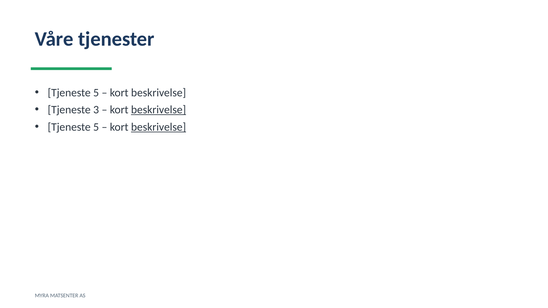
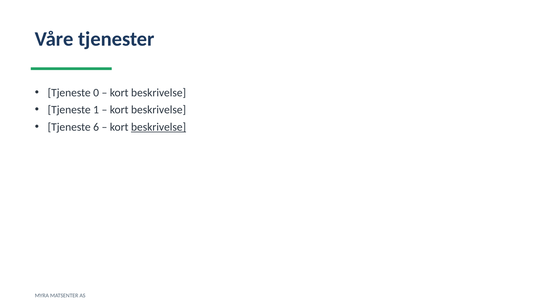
5 at (96, 93): 5 -> 0
3: 3 -> 1
beskrivelse at (159, 110) underline: present -> none
5 at (96, 127): 5 -> 6
